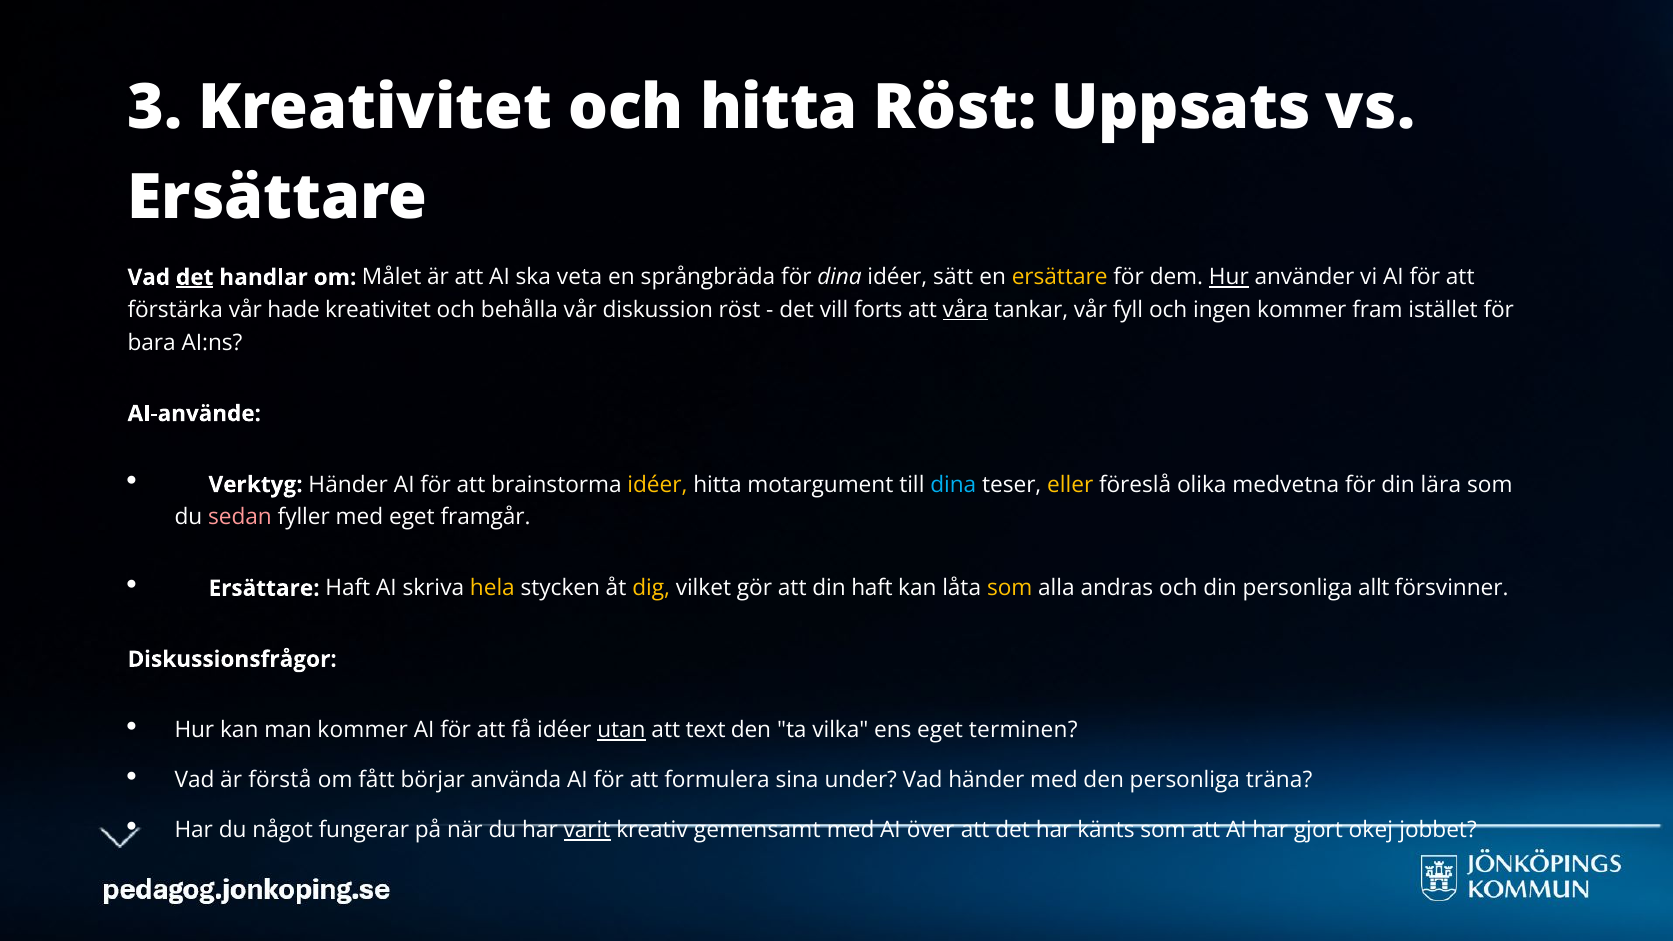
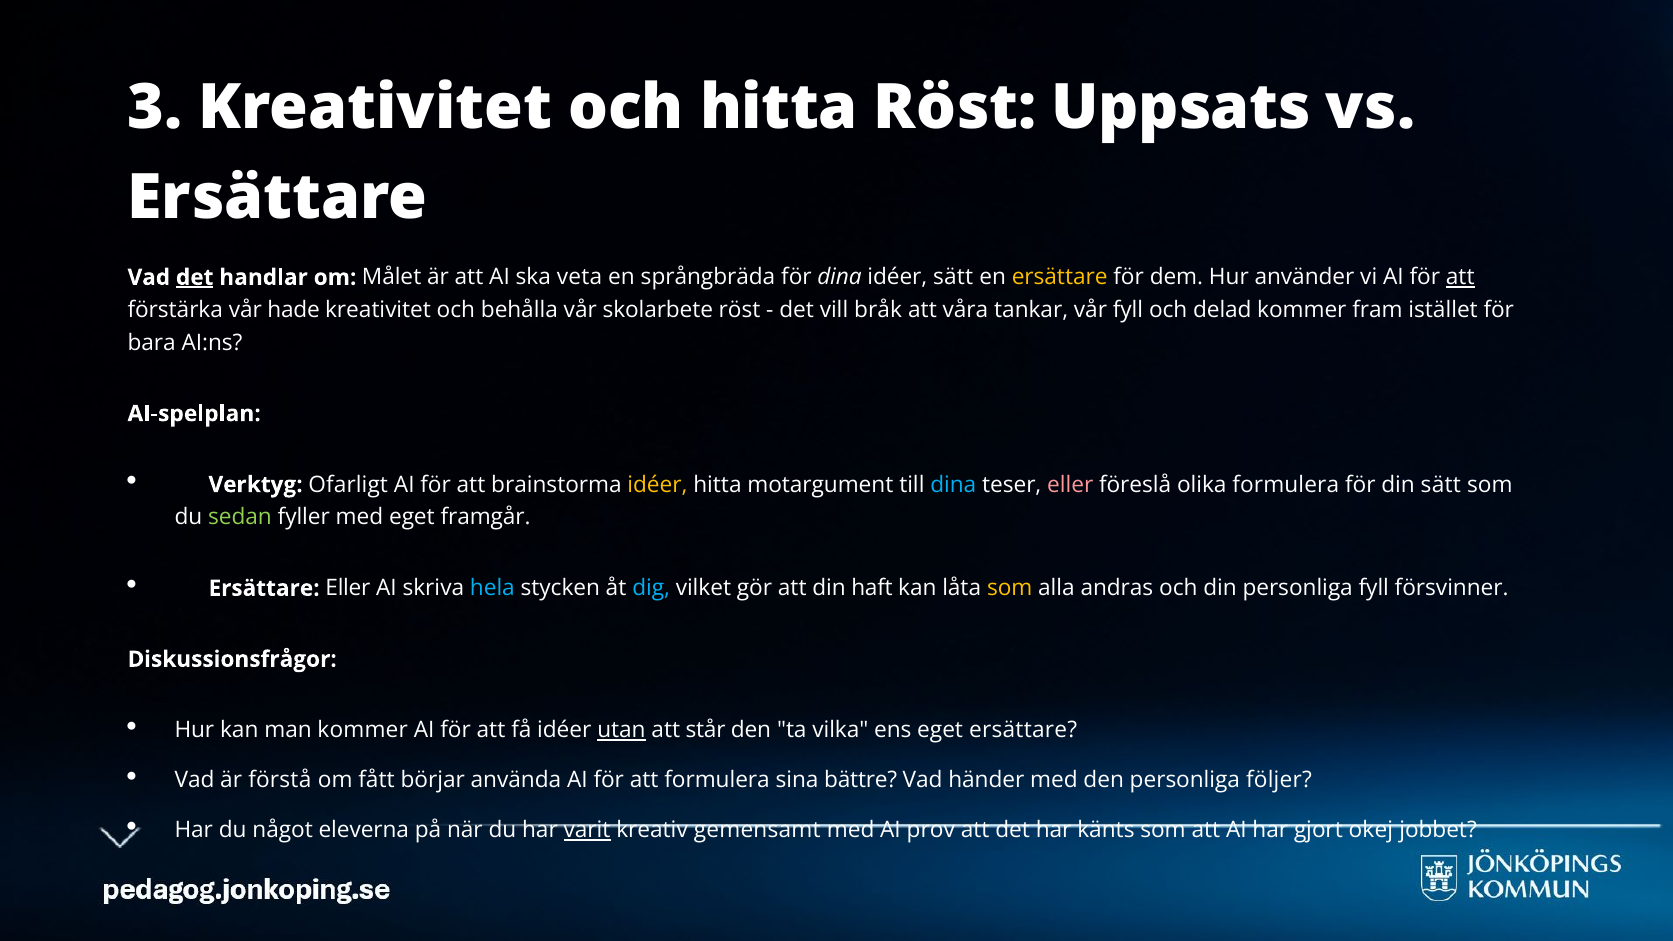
Hur at (1229, 277) underline: present -> none
att at (1460, 277) underline: none -> present
diskussion: diskussion -> skolarbete
forts: forts -> bråk
våra underline: present -> none
ingen: ingen -> delad
AI-använde: AI-använde -> AI-spelplan
Händer at (348, 485): Händer -> Ofarligt
eller at (1070, 485) colour: yellow -> pink
olika medvetna: medvetna -> formulera
din lära: lära -> sätt
sedan colour: pink -> light green
Haft at (348, 588): Haft -> Eller
hela colour: yellow -> light blue
dig colour: yellow -> light blue
personliga allt: allt -> fyll
text: text -> står
eget terminen: terminen -> ersättare
under: under -> bättre
träna: träna -> följer
fungerar: fungerar -> eleverna
över: över -> prov
